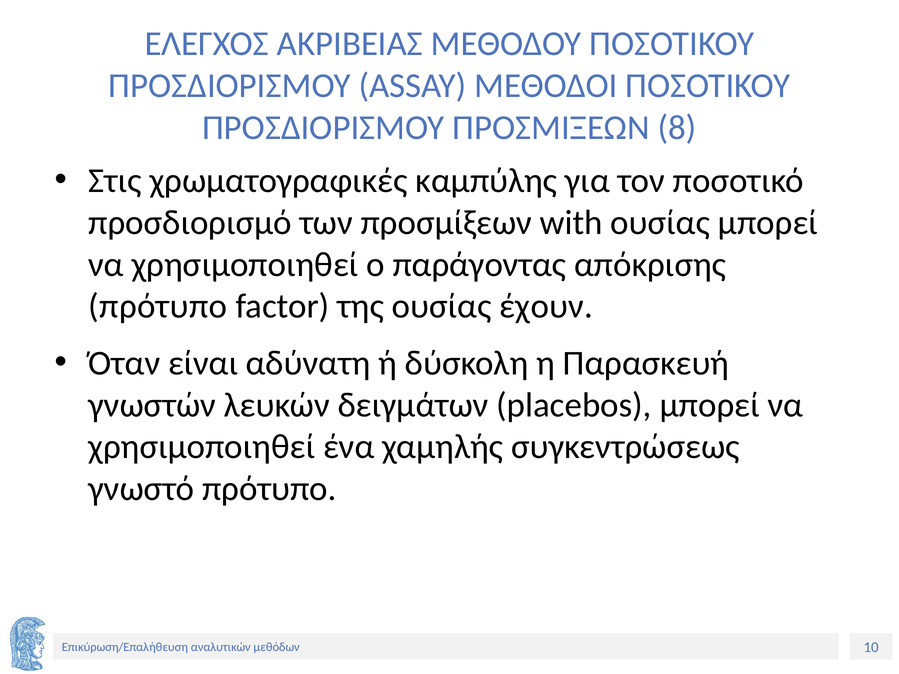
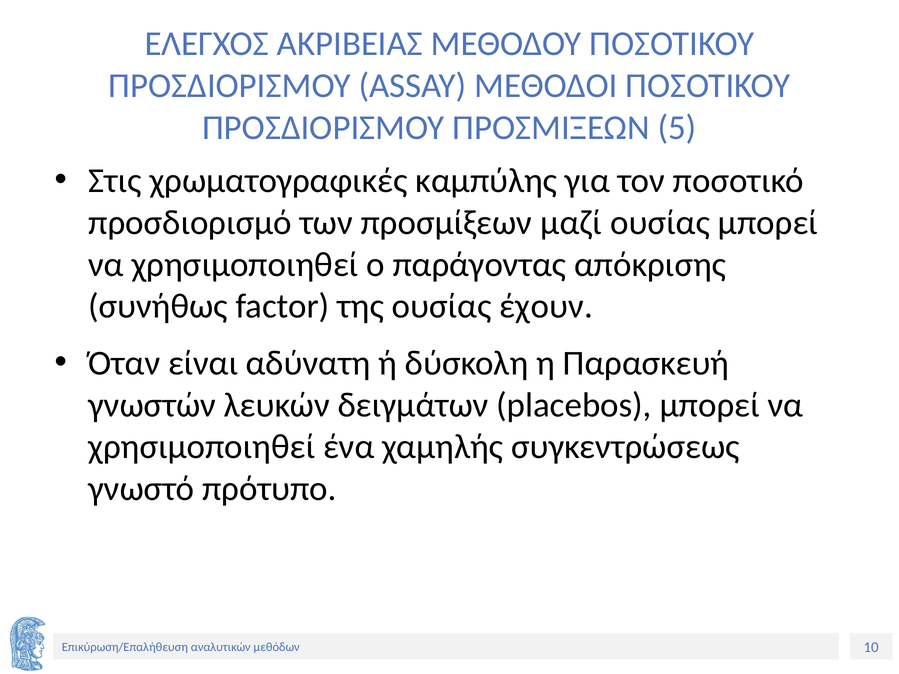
8: 8 -> 5
with: with -> μαζί
πρότυπο at (158, 307): πρότυπο -> συνήθως
